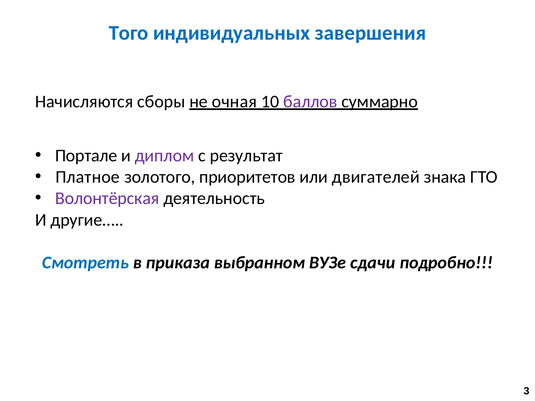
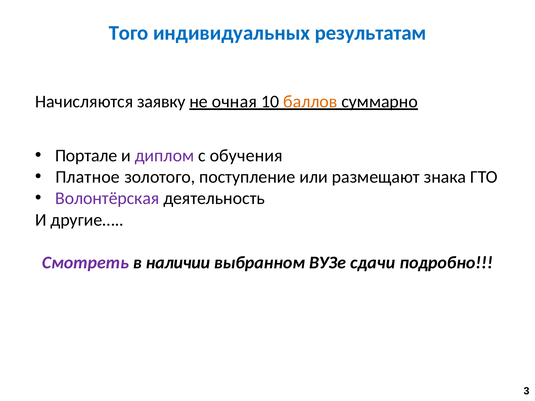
завершения: завершения -> результатам
сборы: сборы -> заявку
баллов colour: purple -> orange
результат: результат -> обучения
приоритетов: приоритетов -> поступление
двигателей: двигателей -> размещают
Смотреть colour: blue -> purple
приказа: приказа -> наличии
